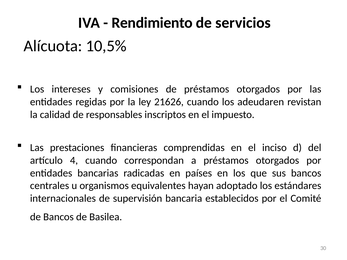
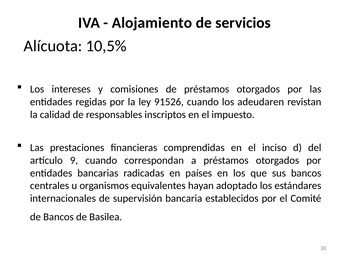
Rendimiento: Rendimiento -> Alojamiento
21626: 21626 -> 91526
4: 4 -> 9
